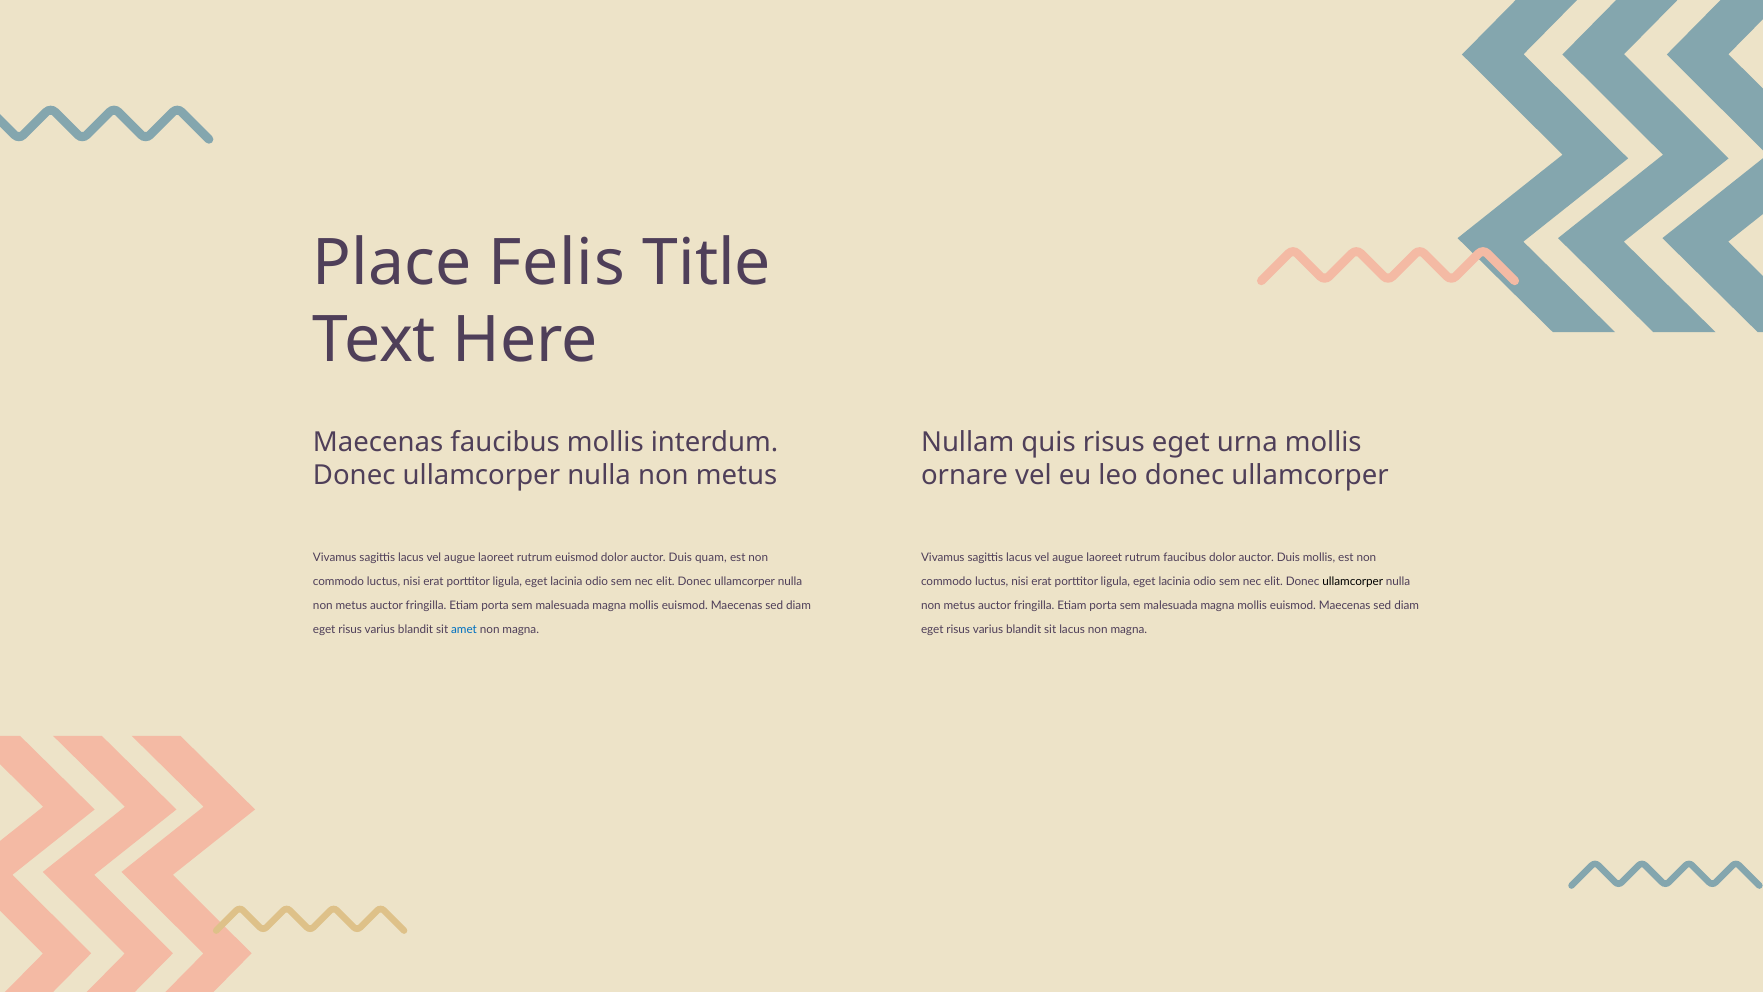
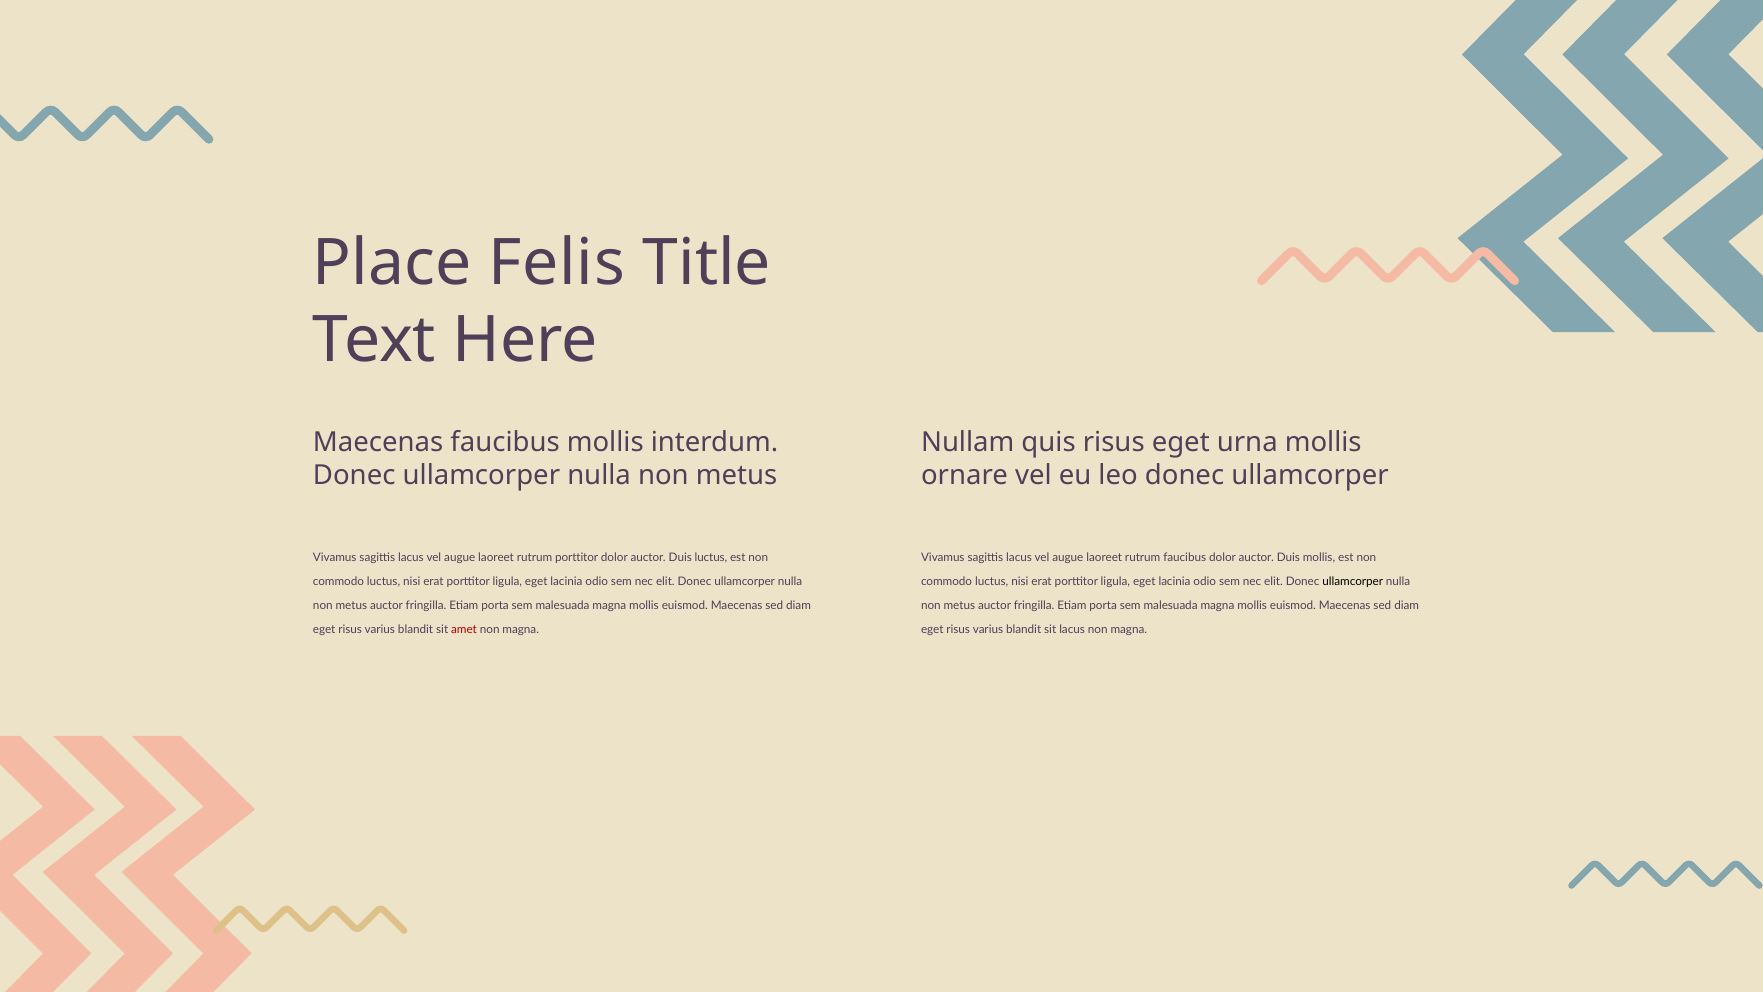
rutrum euismod: euismod -> porttitor
Duis quam: quam -> luctus
amet colour: blue -> red
